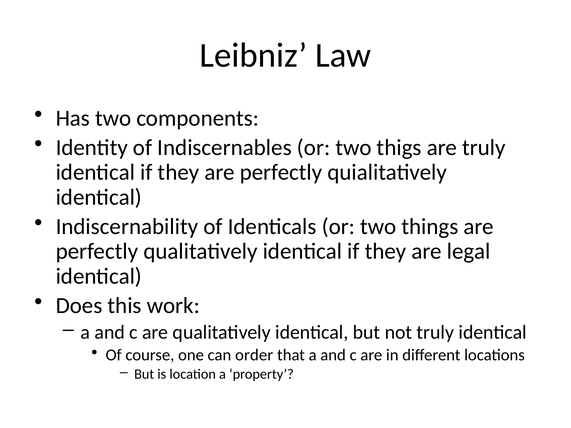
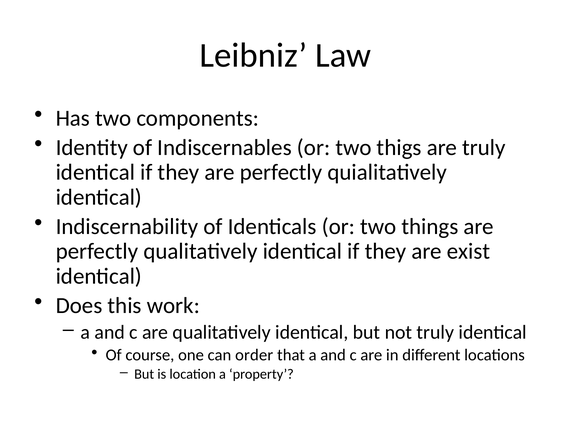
legal: legal -> exist
